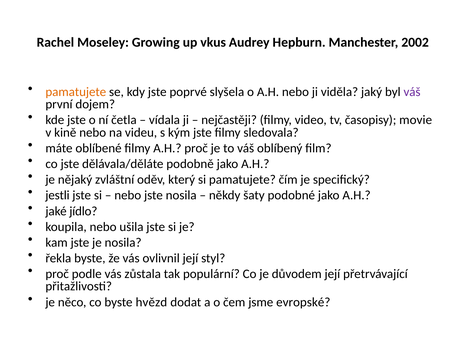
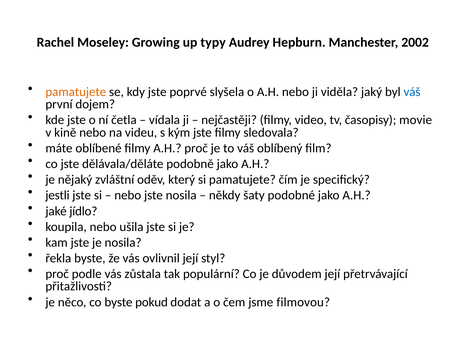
vkus: vkus -> typy
váš at (412, 92) colour: purple -> blue
hvězd: hvězd -> pokud
evropské: evropské -> filmovou
